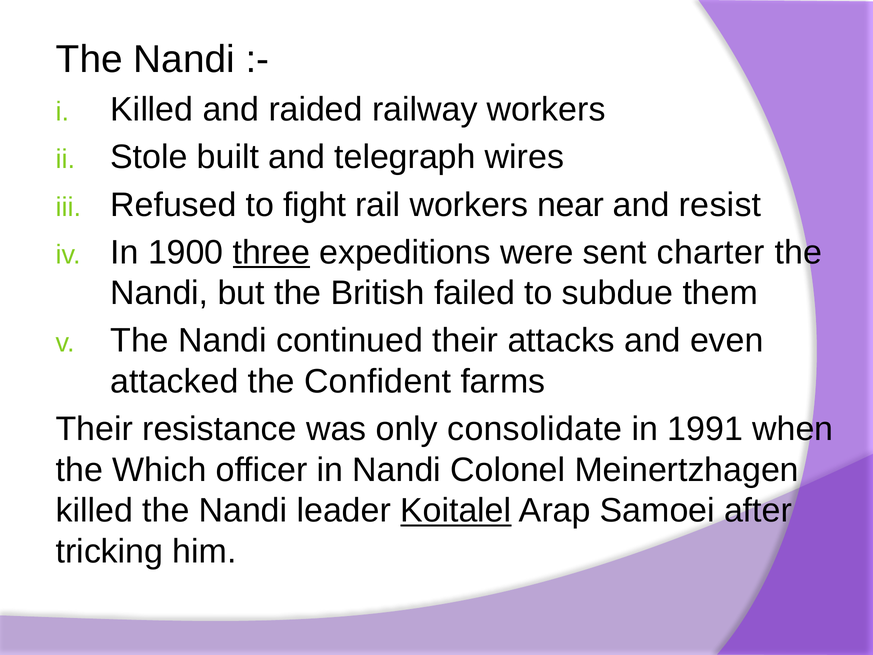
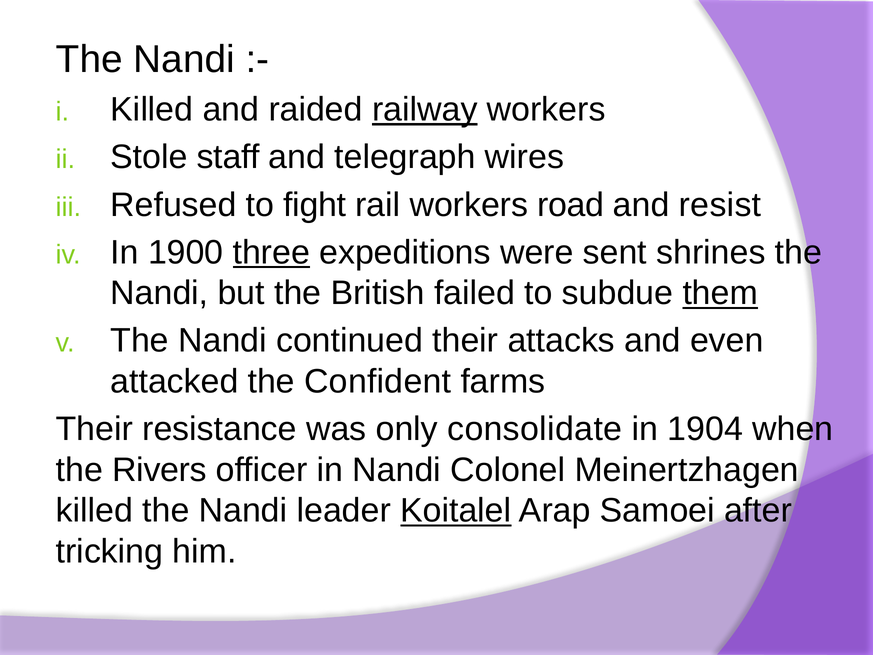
railway underline: none -> present
built: built -> staff
near: near -> road
charter: charter -> shrines
them underline: none -> present
1991: 1991 -> 1904
Which: Which -> Rivers
